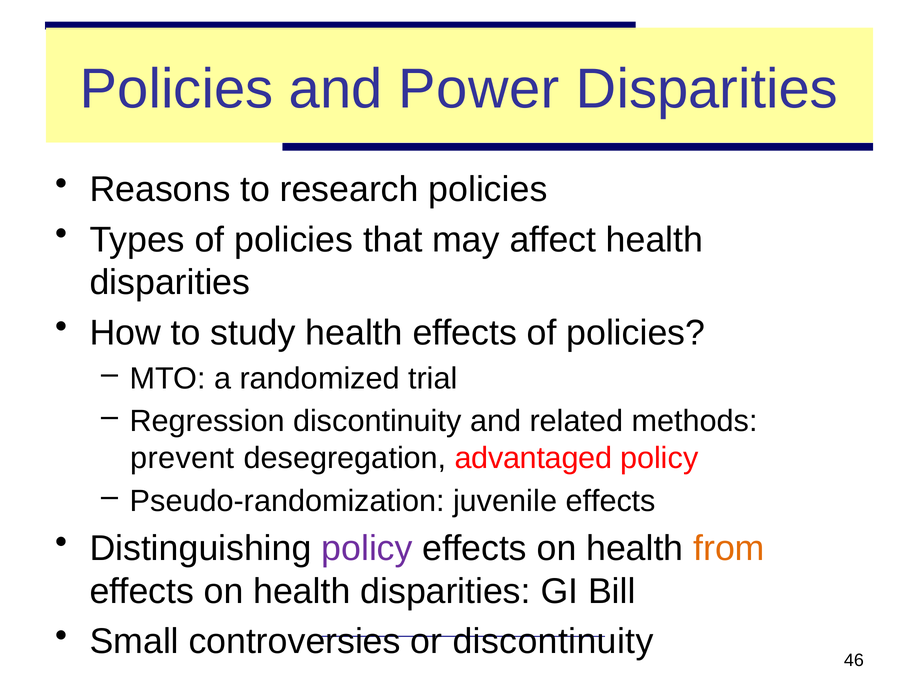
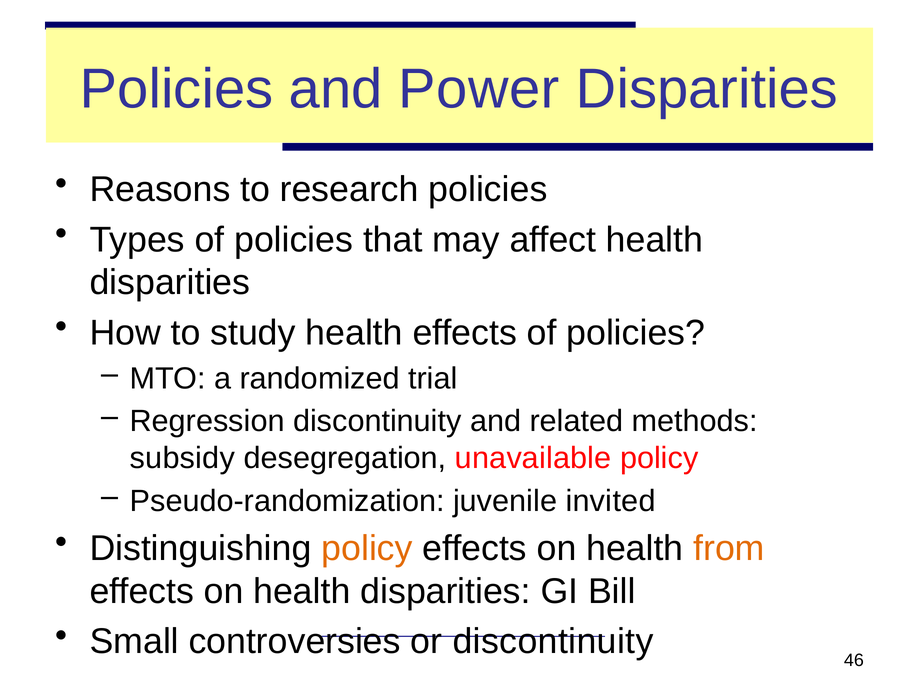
prevent: prevent -> subsidy
advantaged: advantaged -> unavailable
juvenile effects: effects -> invited
policy at (367, 548) colour: purple -> orange
